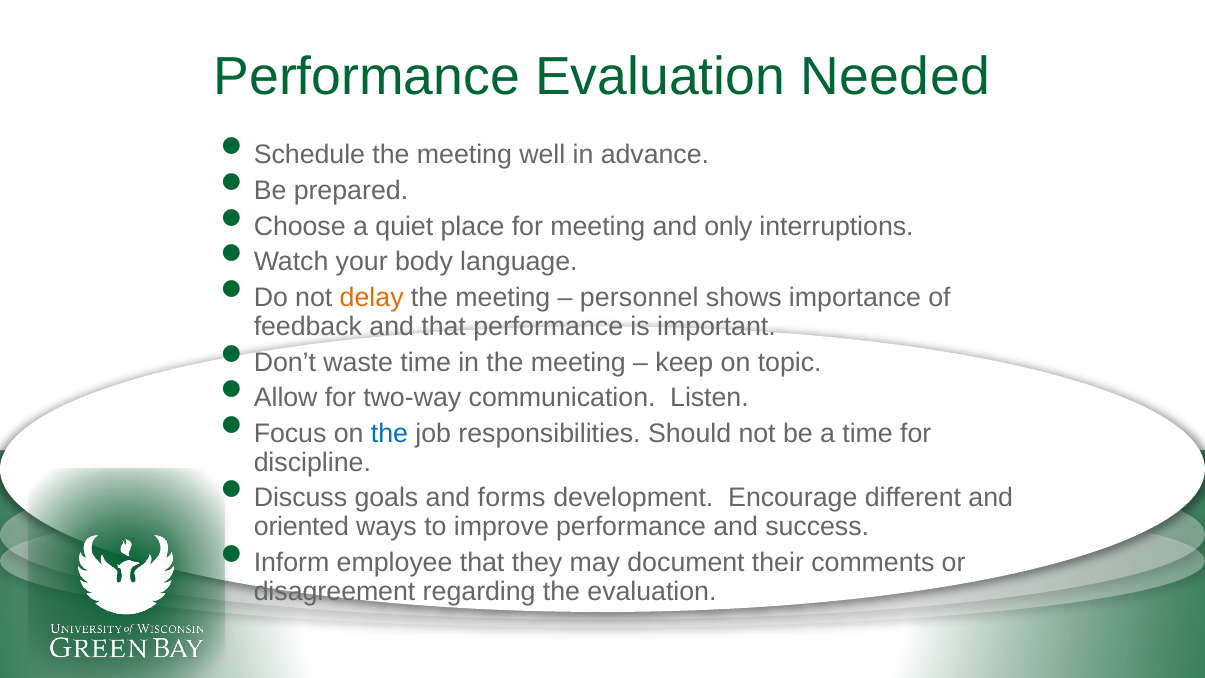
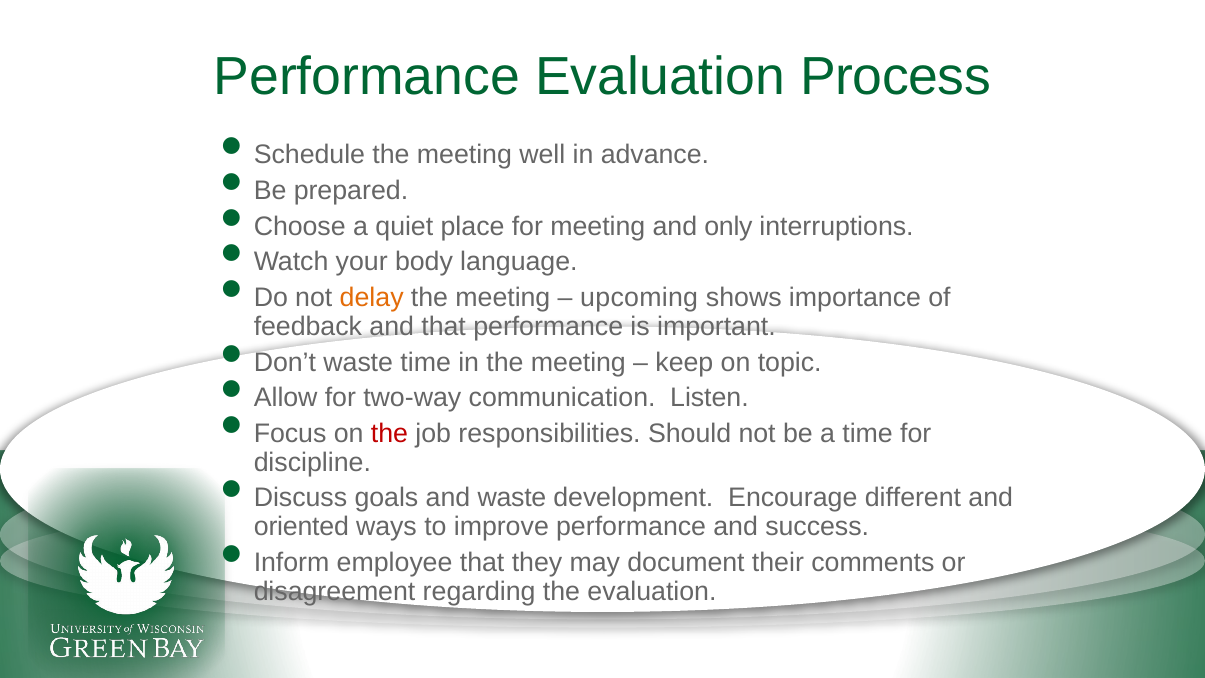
Needed: Needed -> Process
personnel: personnel -> upcoming
the at (390, 433) colour: blue -> red
and forms: forms -> waste
